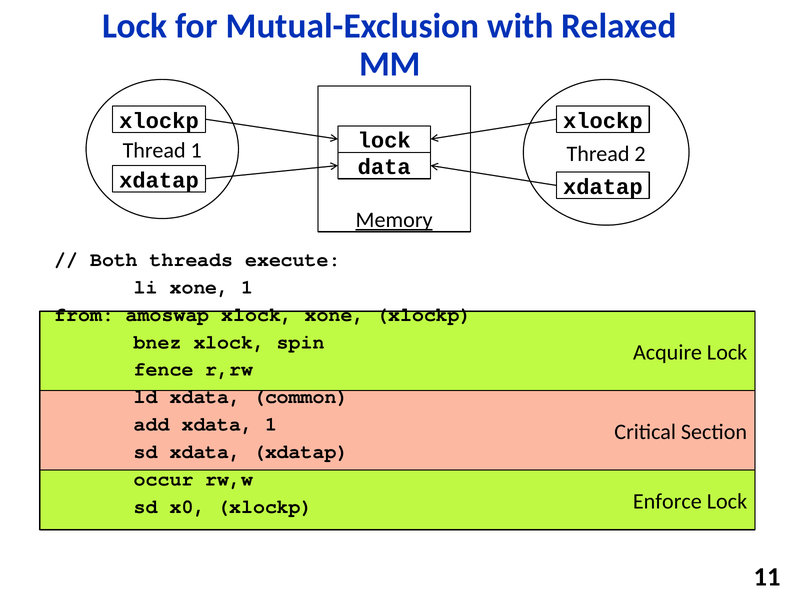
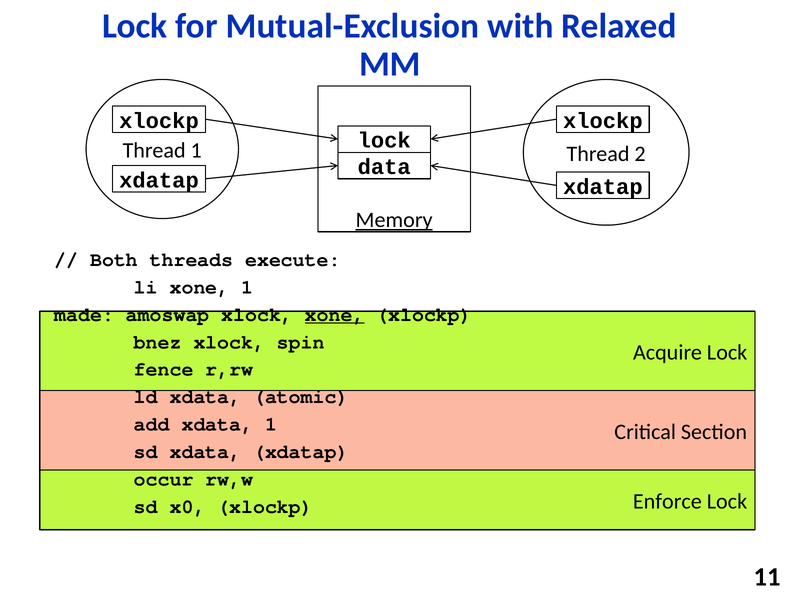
from: from -> made
xone at (335, 315) underline: none -> present
common: common -> atomic
